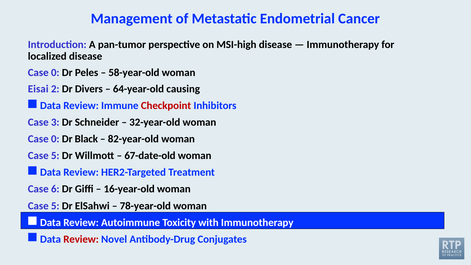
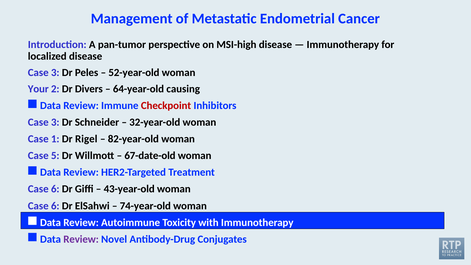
0 at (55, 73): 0 -> 3
58-year-old: 58-year-old -> 52-year-old
Eisai: Eisai -> Your
0 at (55, 139): 0 -> 1
Black: Black -> Rigel
16-year-old: 16-year-old -> 43-year-old
5 at (55, 206): 5 -> 6
78-year-old: 78-year-old -> 74-year-old
Review at (81, 239) colour: red -> purple
